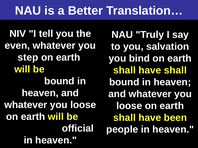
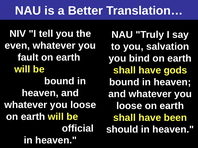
step: step -> fault
have shall: shall -> gods
people: people -> should
